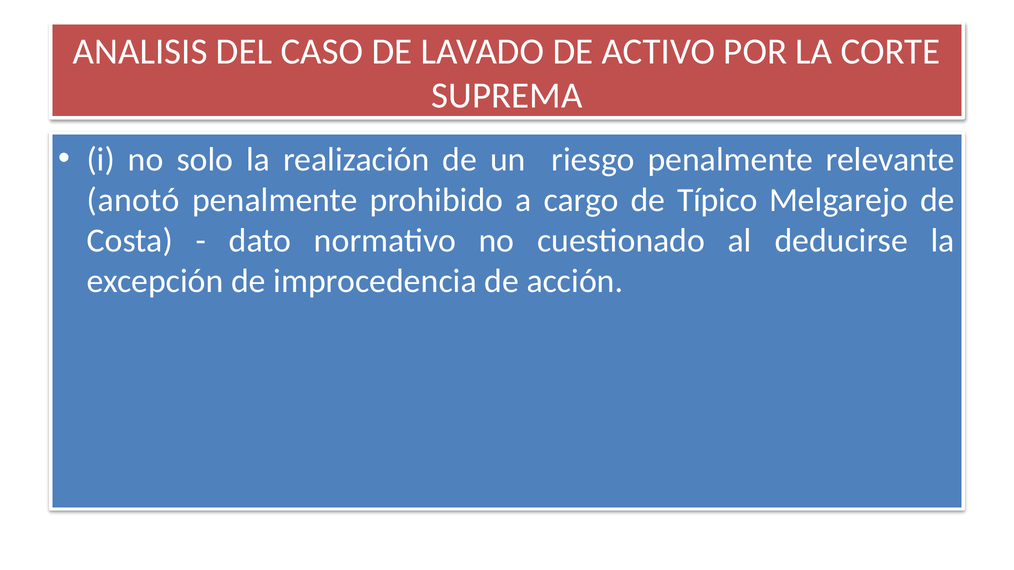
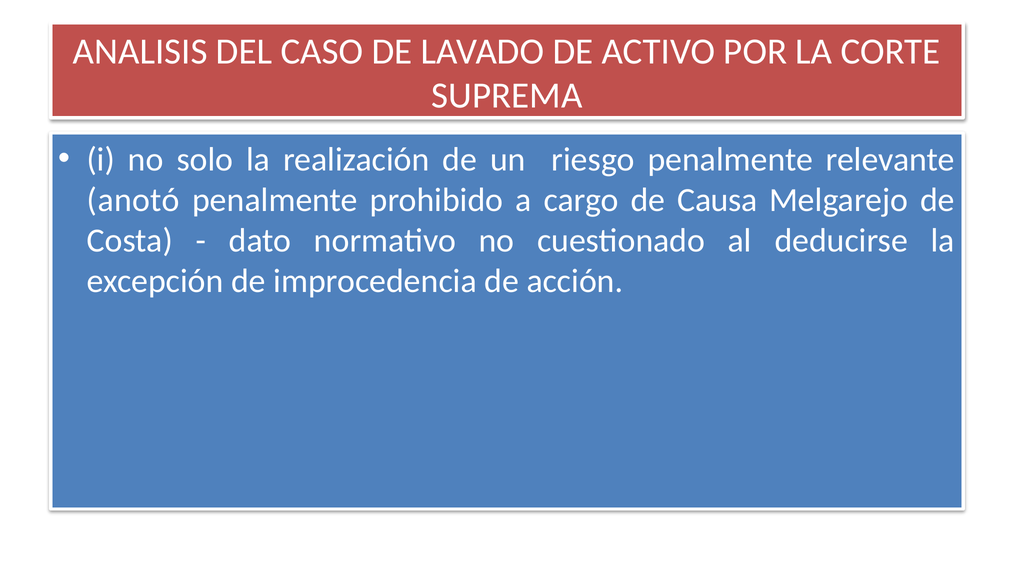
Típico: Típico -> Causa
